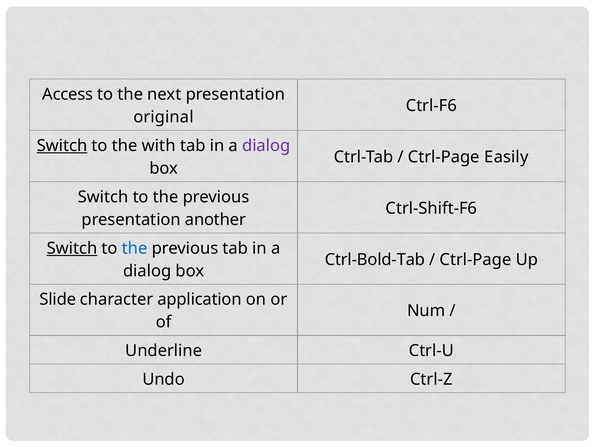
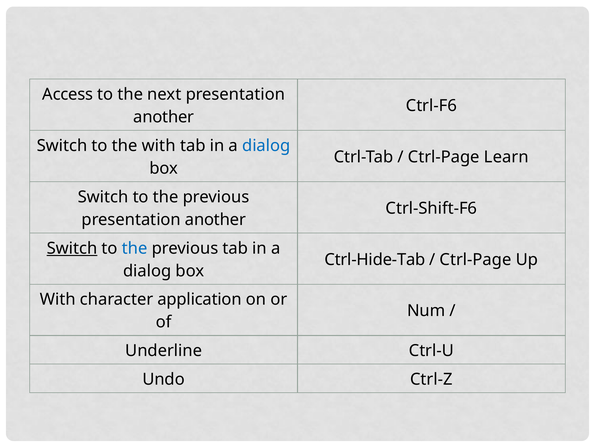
original at (164, 117): original -> another
Switch at (62, 145) underline: present -> none
dialog at (266, 145) colour: purple -> blue
Easily: Easily -> Learn
Ctrl-Bold-Tab: Ctrl-Bold-Tab -> Ctrl-Hide-Tab
Slide at (58, 299): Slide -> With
